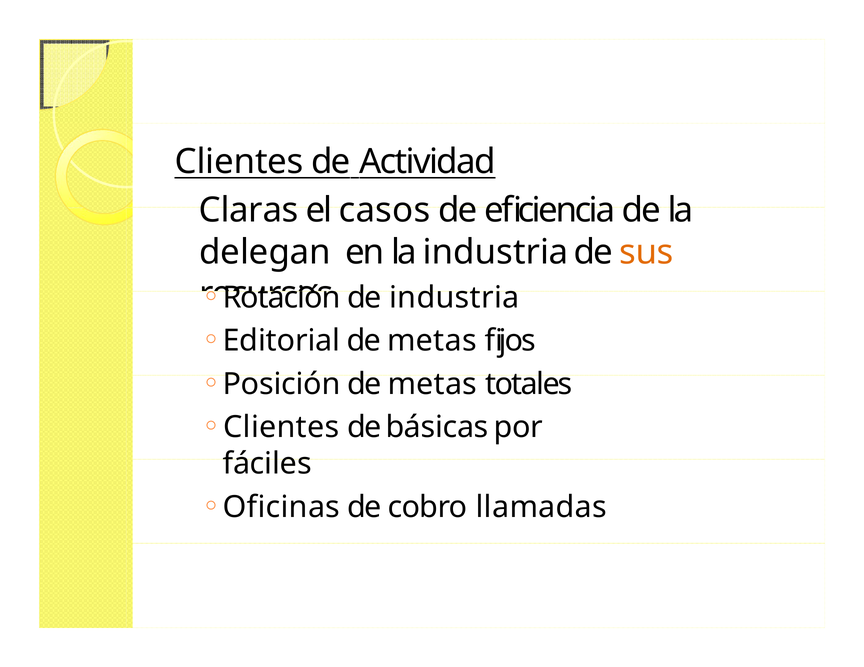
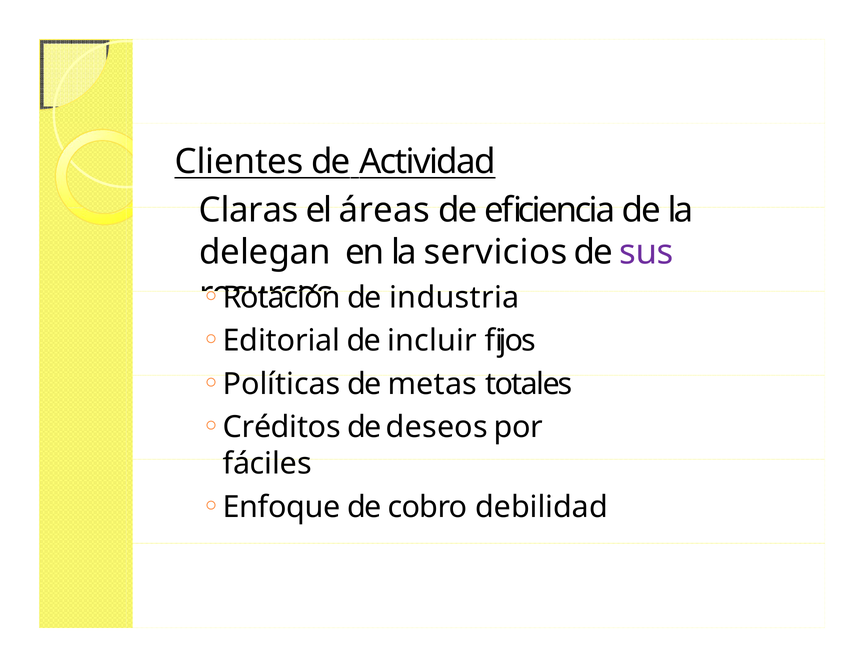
casos: casos -> áreas
la industria: industria -> servicios
sus colour: orange -> purple
metas at (432, 341): metas -> incluir
Posición: Posición -> Políticas
Clientes at (281, 428): Clientes -> Créditos
básicas: básicas -> deseos
Oficinas: Oficinas -> Enfoque
llamadas: llamadas -> debilidad
